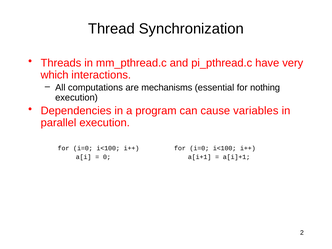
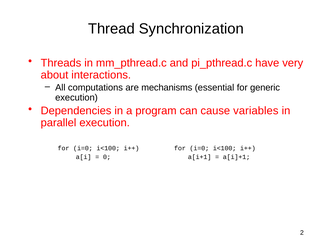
which: which -> about
nothing: nothing -> generic
